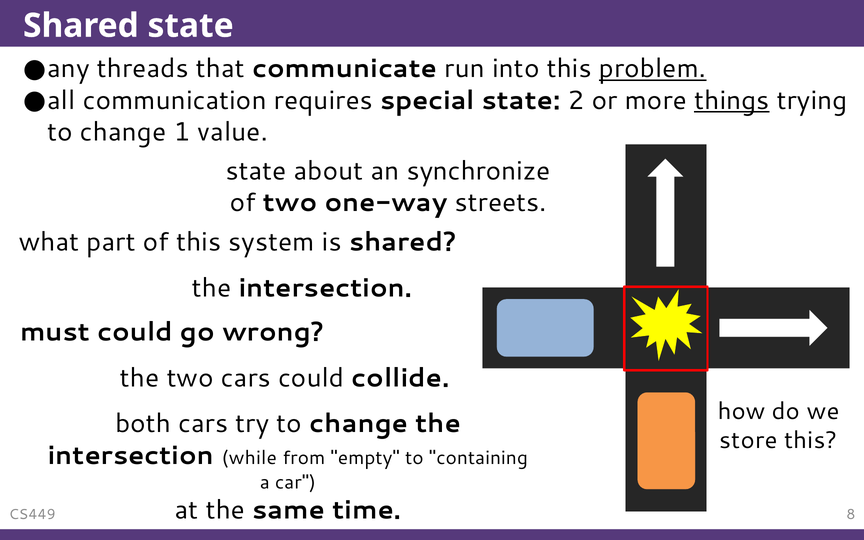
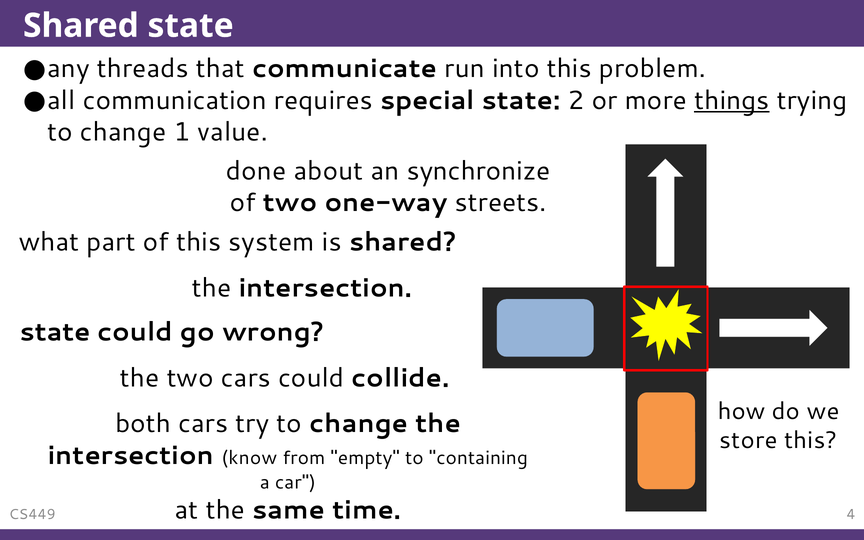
problem underline: present -> none
state at (256, 171): state -> done
must at (55, 332): must -> state
while: while -> know
8: 8 -> 4
